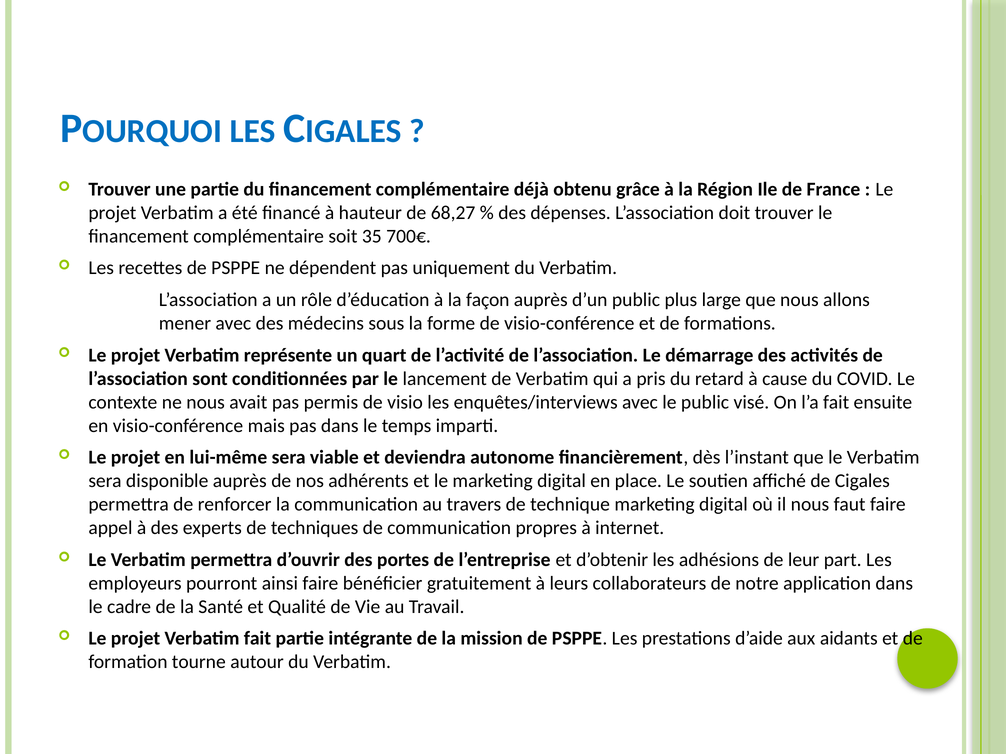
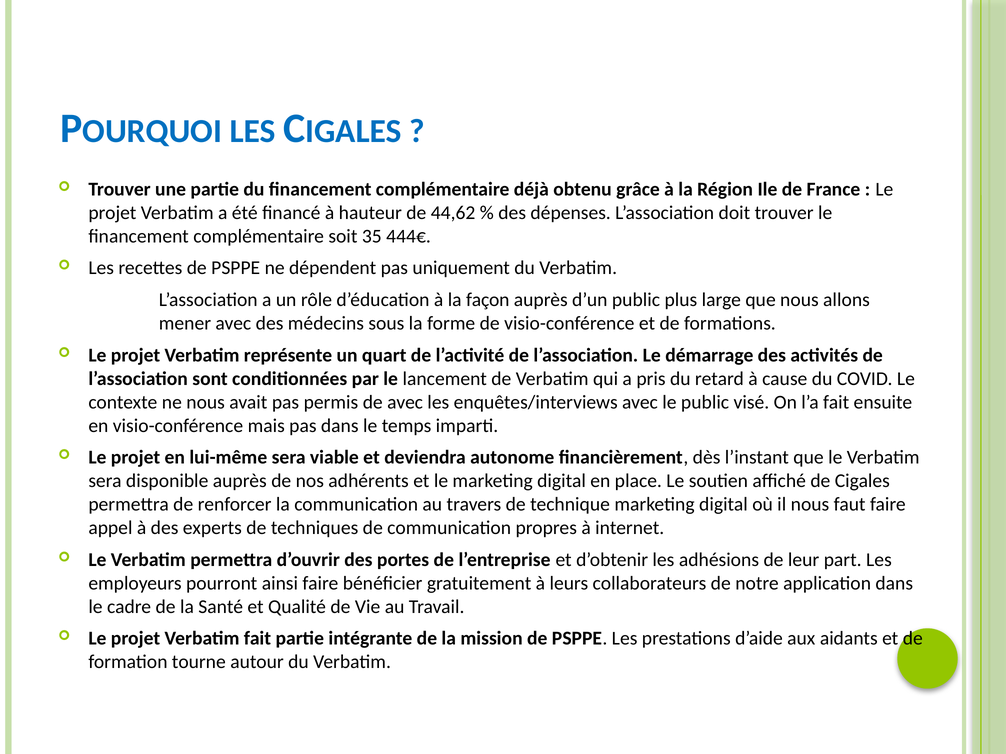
68,27: 68,27 -> 44,62
700€: 700€ -> 444€
de visio: visio -> avec
